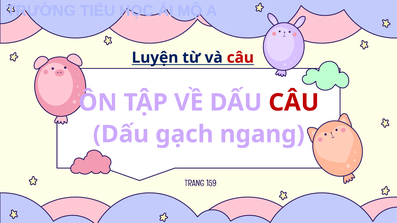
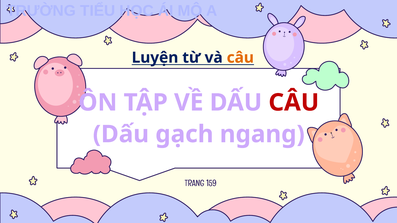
câu at (240, 58) colour: red -> orange
